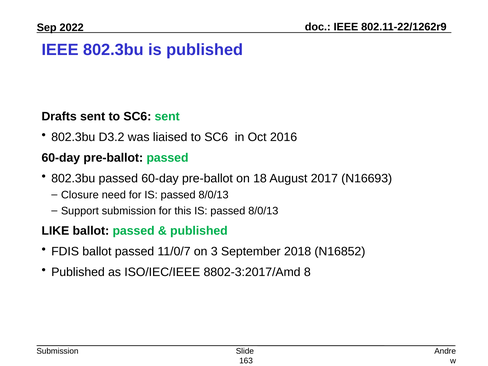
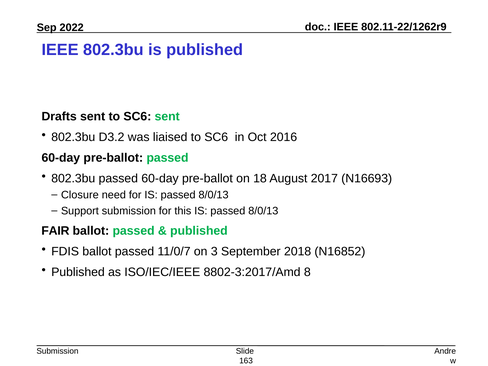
LIKE: LIKE -> FAIR
